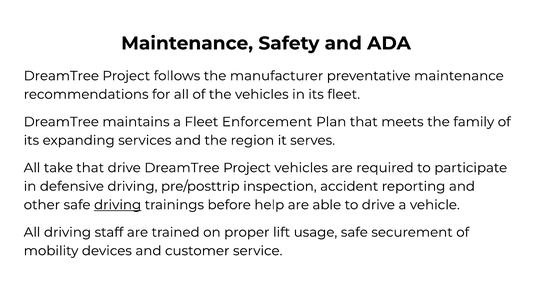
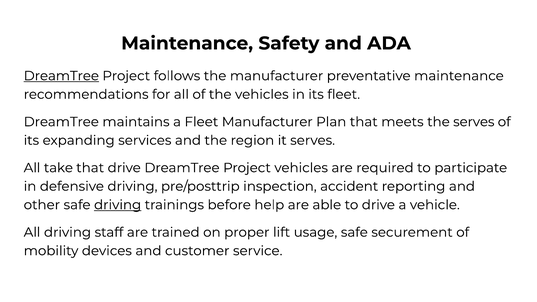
DreamTree at (61, 76) underline: none -> present
Fleet Enforcement: Enforcement -> Manufacturer
the family: family -> serves
